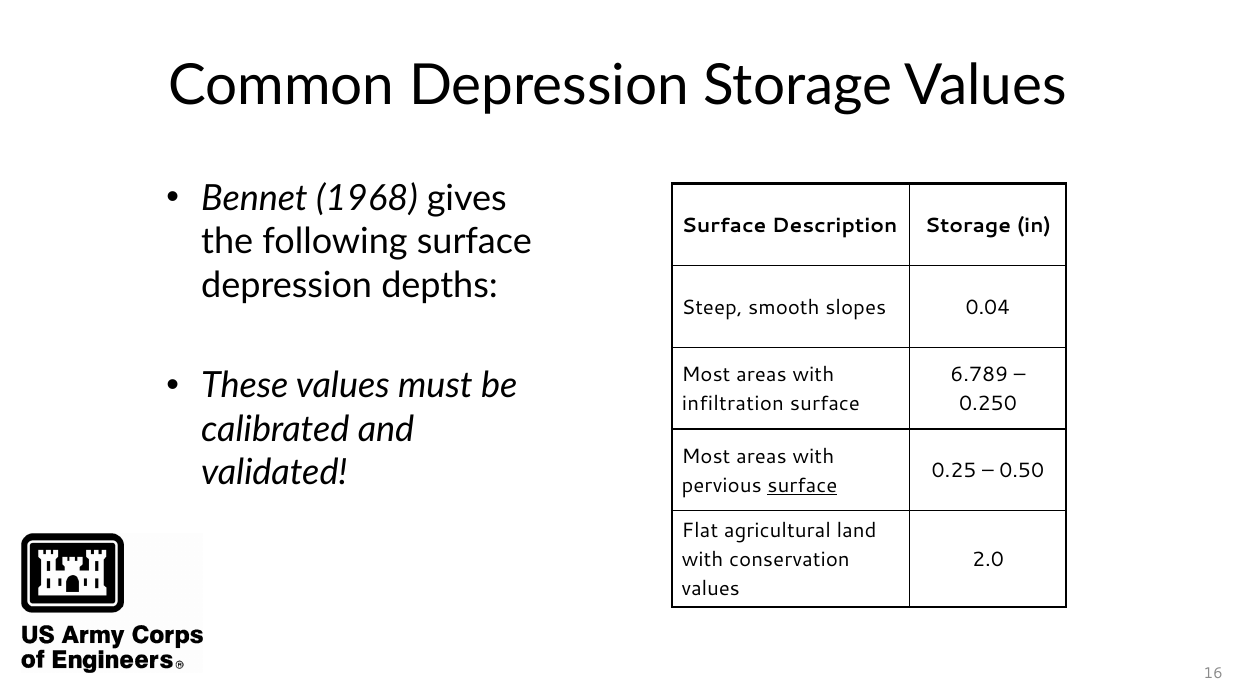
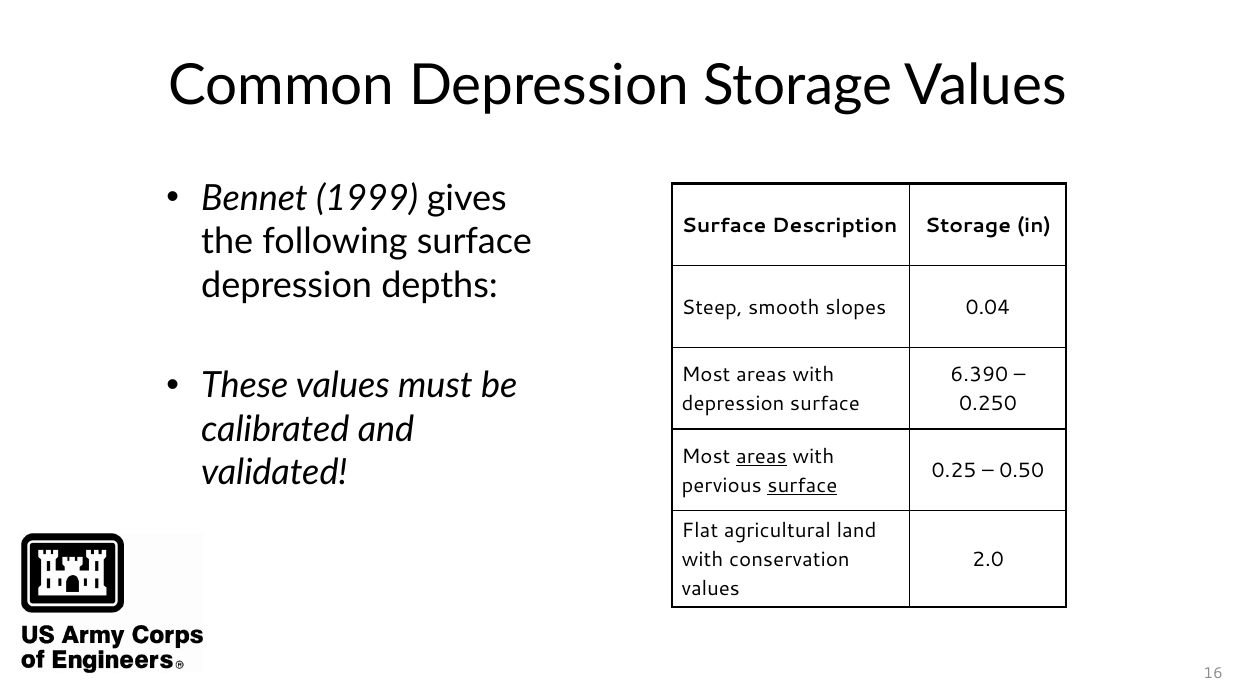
1968: 1968 -> 1999
6.789: 6.789 -> 6.390
infiltration at (733, 404): infiltration -> depression
areas at (761, 457) underline: none -> present
